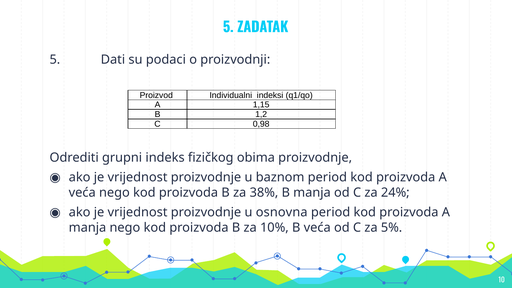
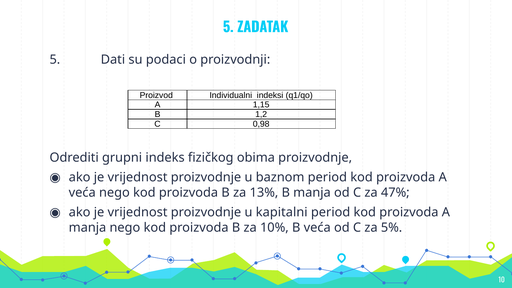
38%: 38% -> 13%
24%: 24% -> 47%
osnovna: osnovna -> kapitalni
